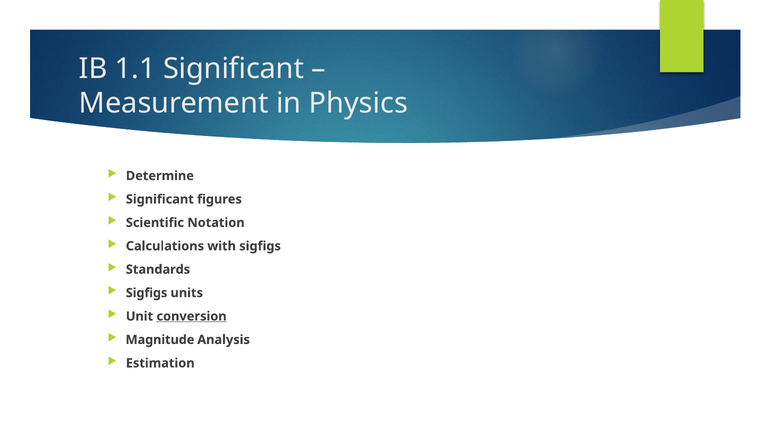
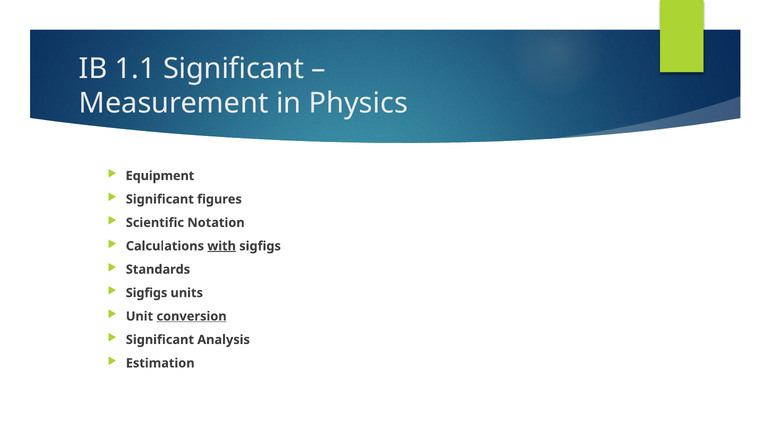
Determine: Determine -> Equipment
with underline: none -> present
Magnitude at (160, 340): Magnitude -> Significant
